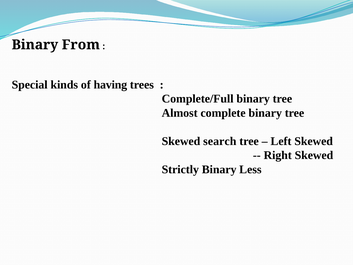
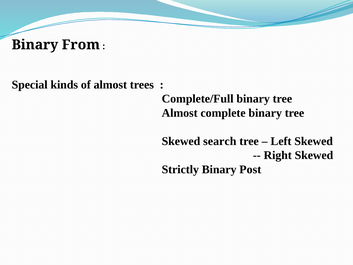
of having: having -> almost
Less: Less -> Post
